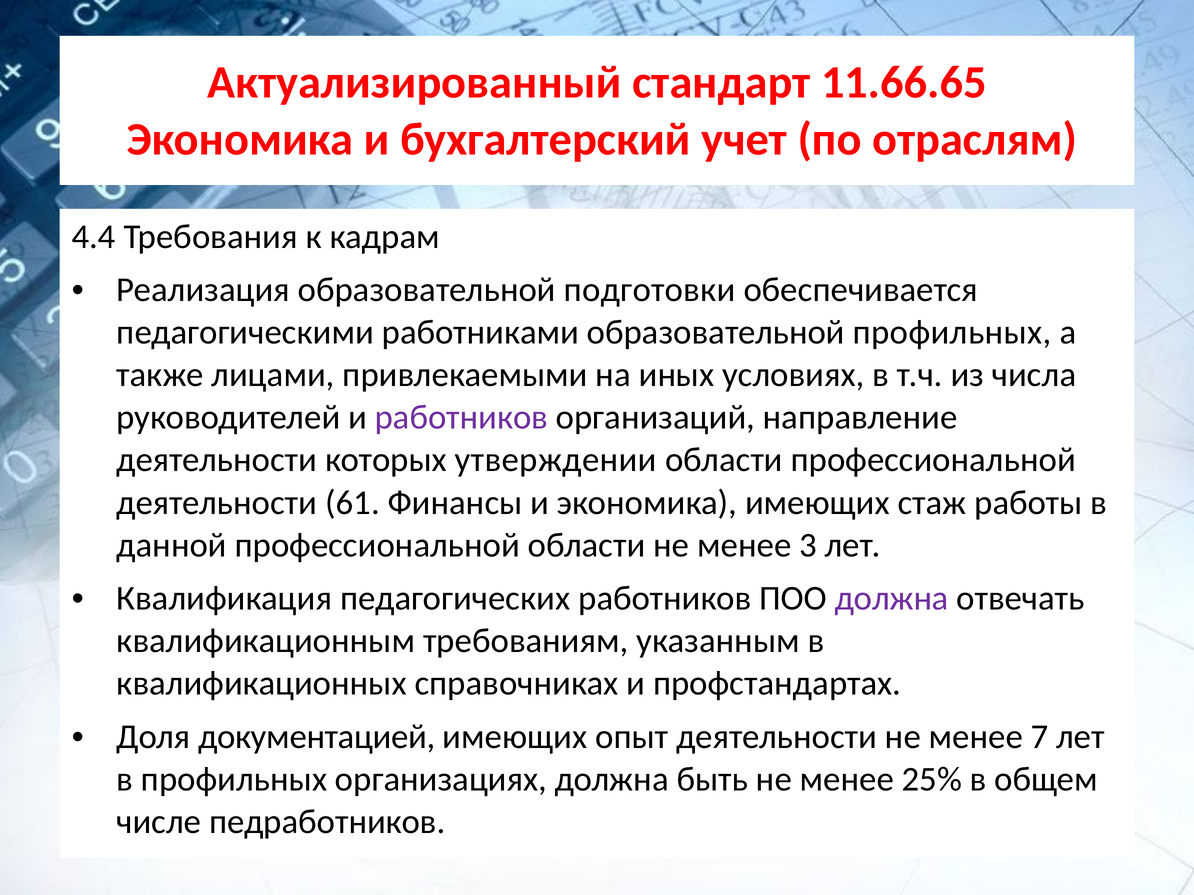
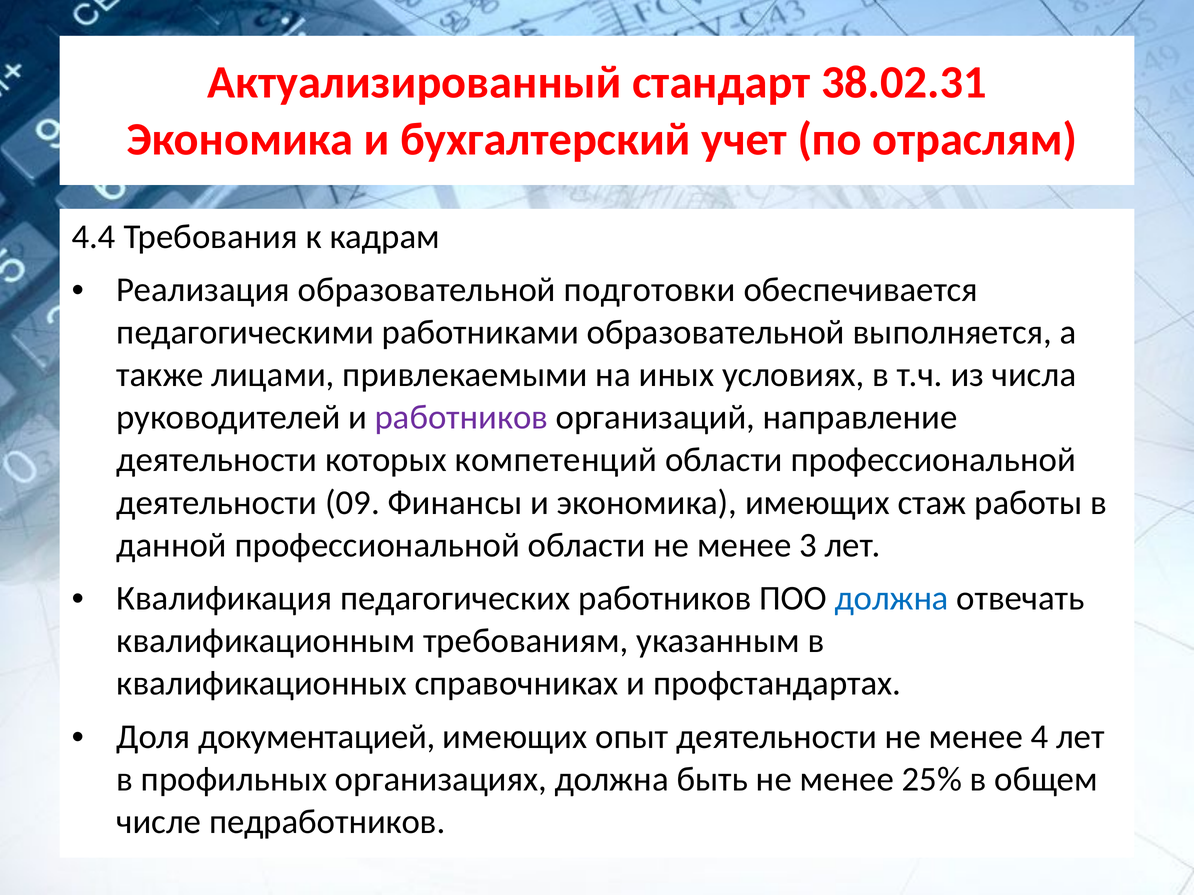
11.66.65: 11.66.65 -> 38.02.31
образовательной профильных: профильных -> выполняется
утверждении: утверждении -> компетенций
61: 61 -> 09
должна at (892, 599) colour: purple -> blue
7: 7 -> 4
